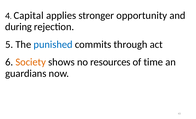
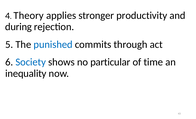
Capital: Capital -> Theory
opportunity: opportunity -> productivity
Society colour: orange -> blue
resources: resources -> particular
guardians: guardians -> inequality
